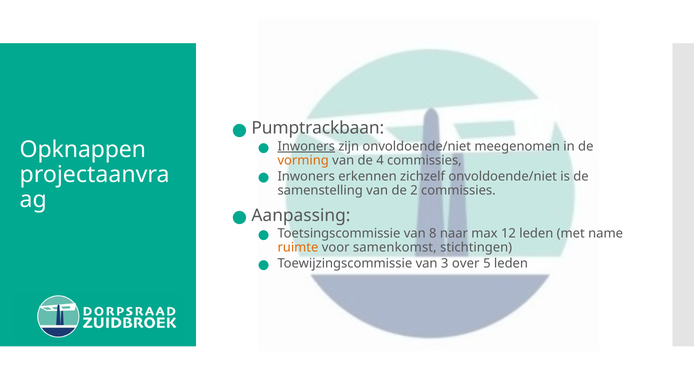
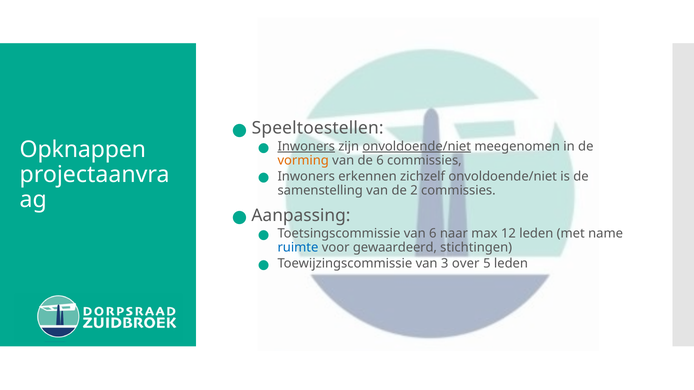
Pumptrackbaan: Pumptrackbaan -> Speeltoestellen
onvoldoende/niet at (417, 147) underline: none -> present
de 4: 4 -> 6
van 8: 8 -> 6
ruimte colour: orange -> blue
samenkomst: samenkomst -> gewaardeerd
